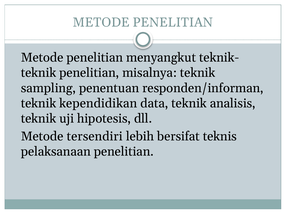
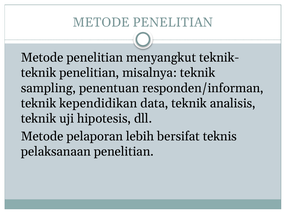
tersendiri: tersendiri -> pelaporan
